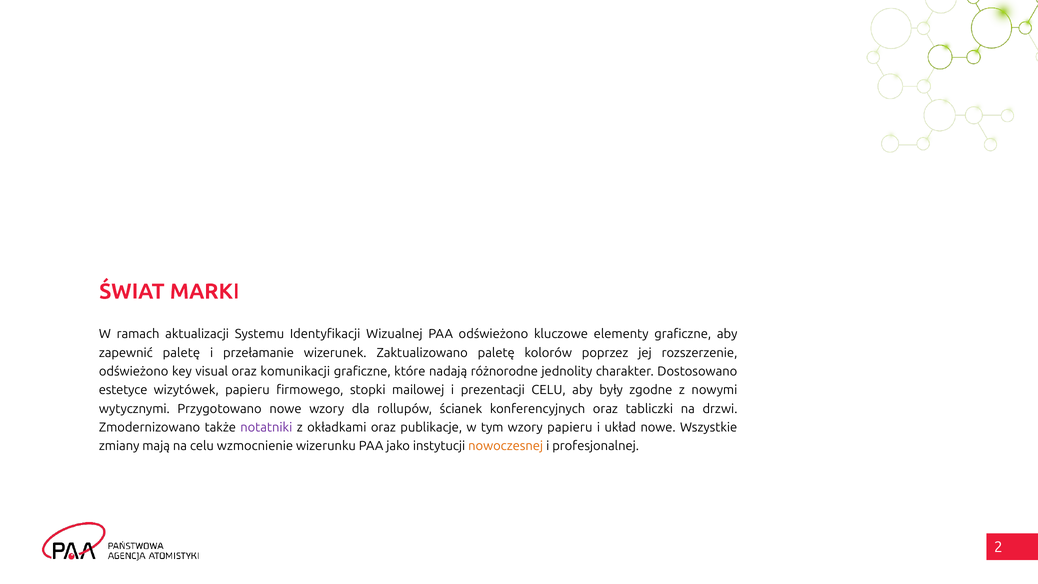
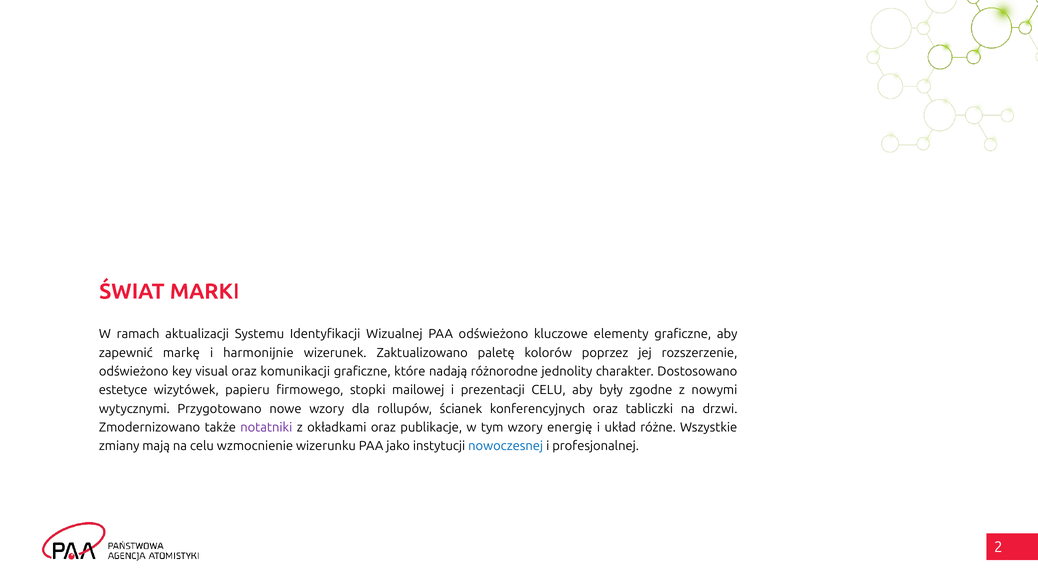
zapewnić paletę: paletę -> markę
przełamanie: przełamanie -> harmonijnie
wzory papieru: papieru -> energię
układ nowe: nowe -> różne
nowoczesnej colour: orange -> blue
